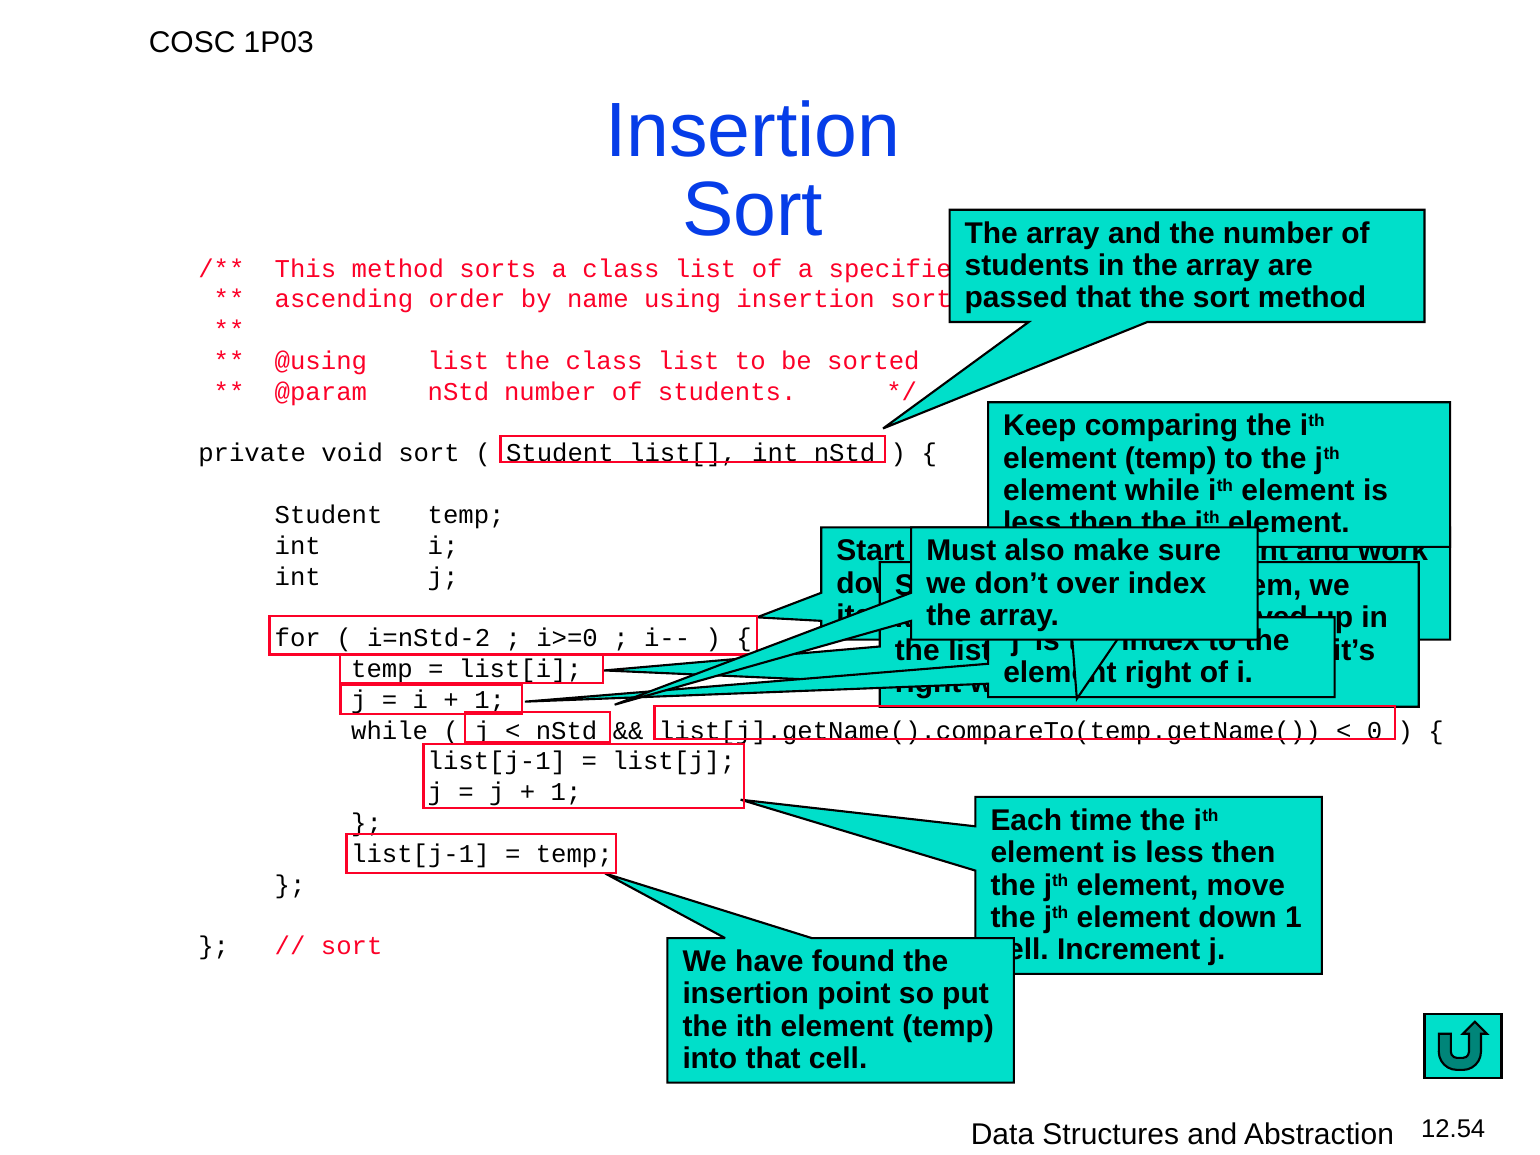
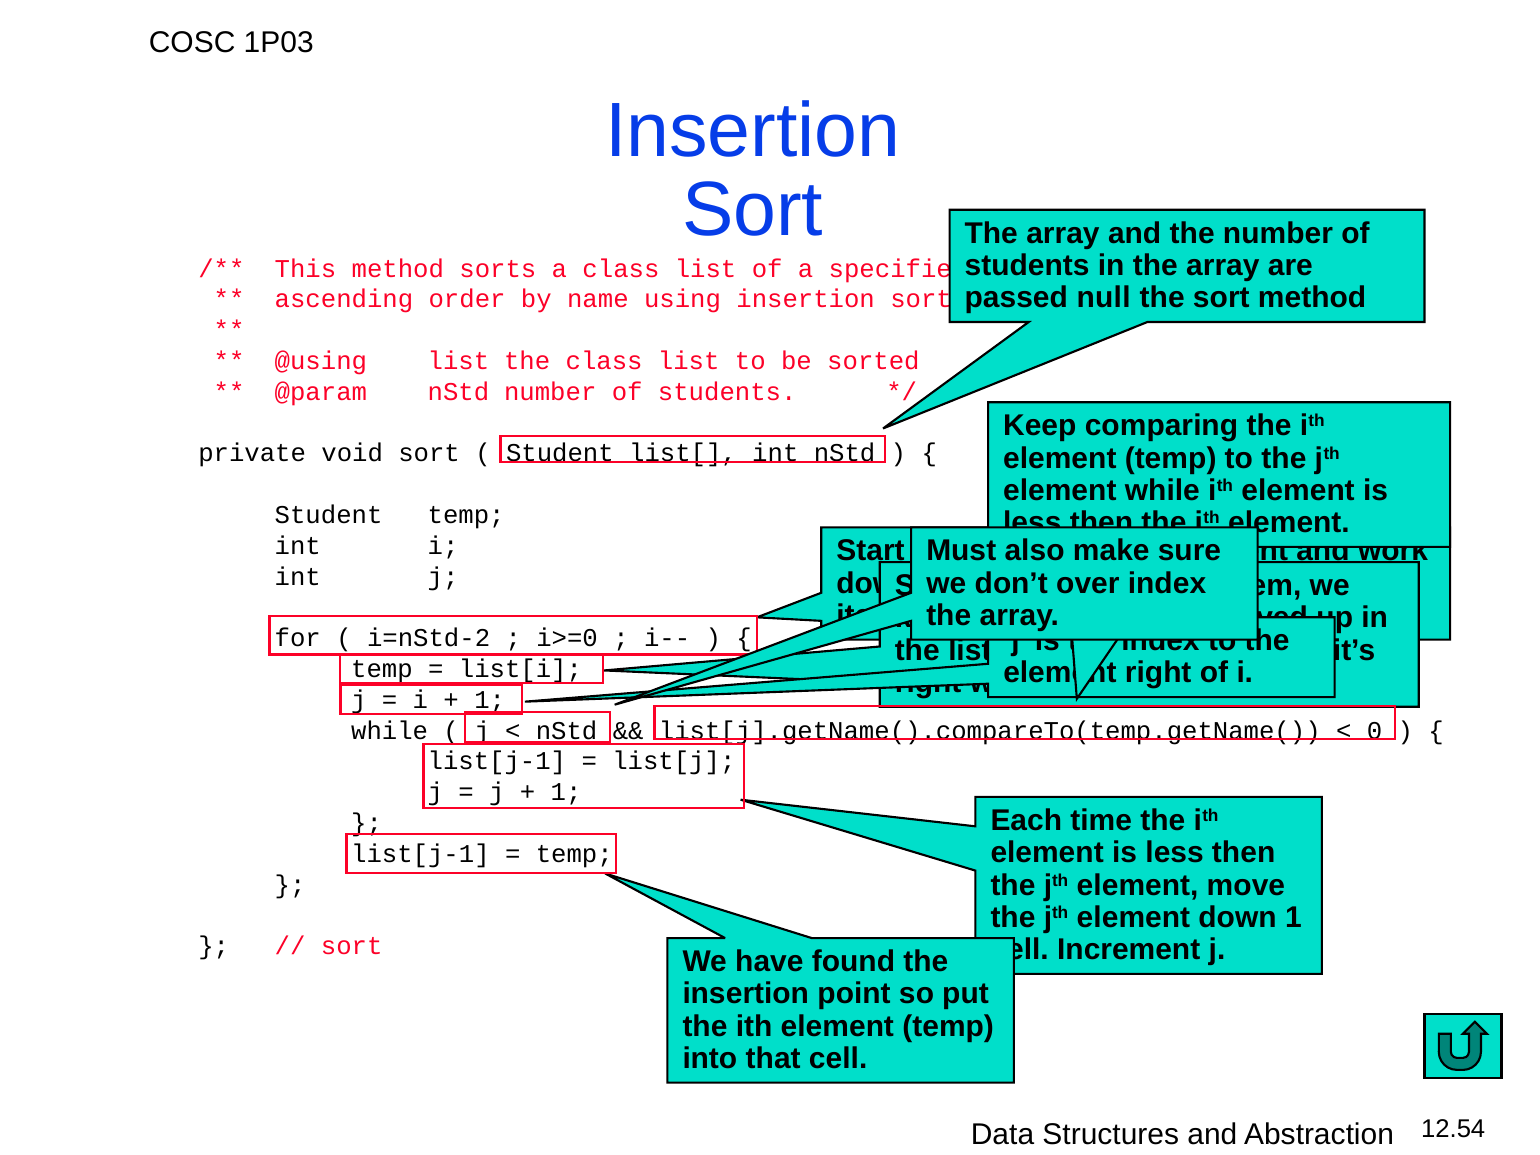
passed that: that -> null
